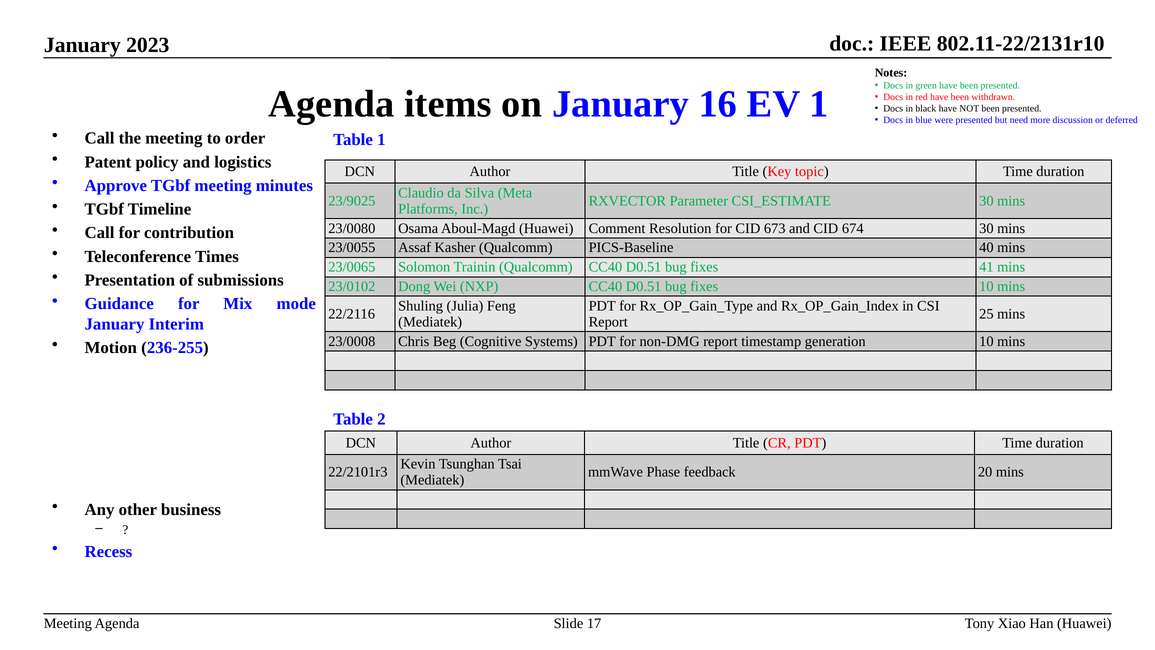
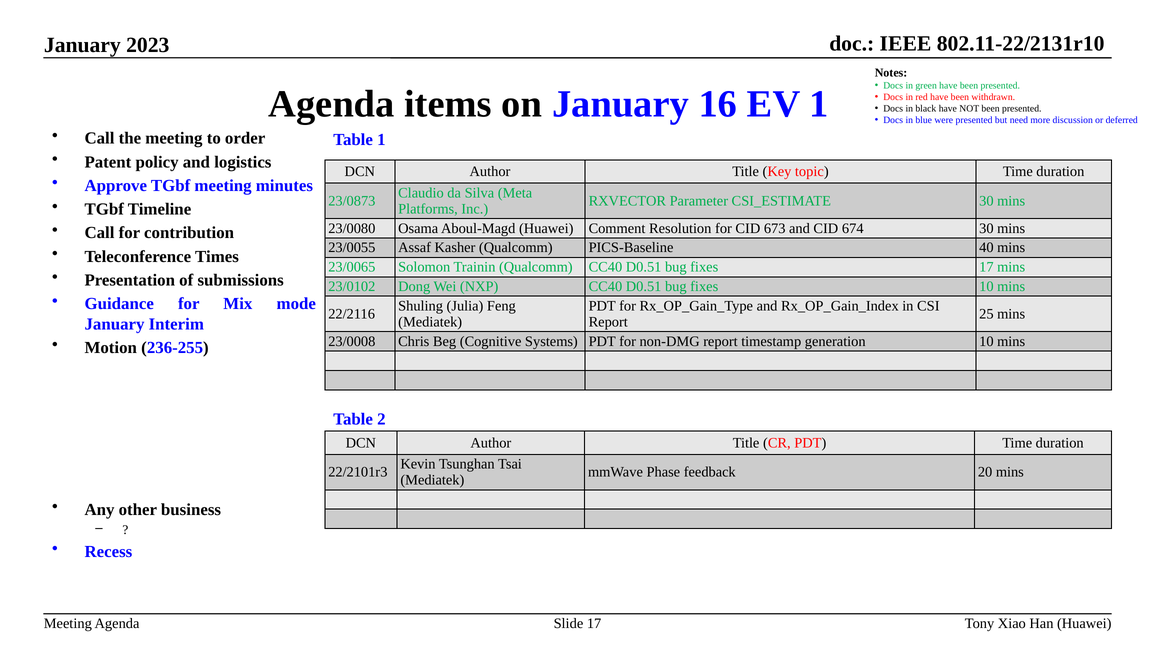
23/9025: 23/9025 -> 23/0873
fixes 41: 41 -> 17
